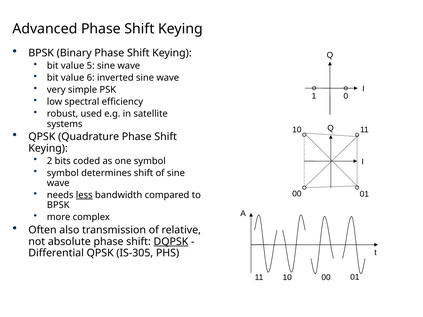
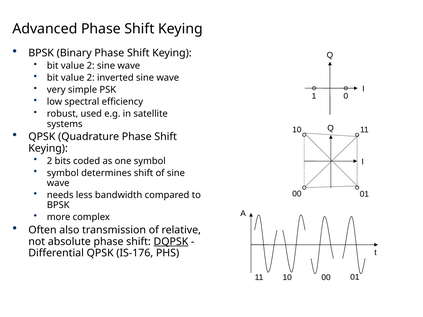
5 at (91, 66): 5 -> 2
6 at (91, 78): 6 -> 2
less underline: present -> none
IS-305: IS-305 -> IS-176
